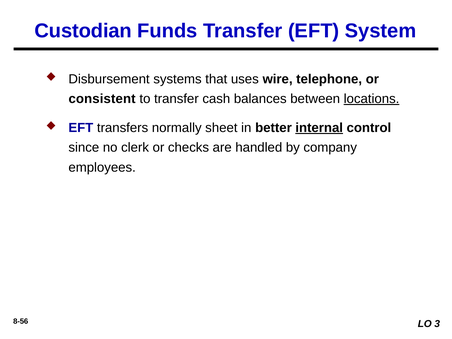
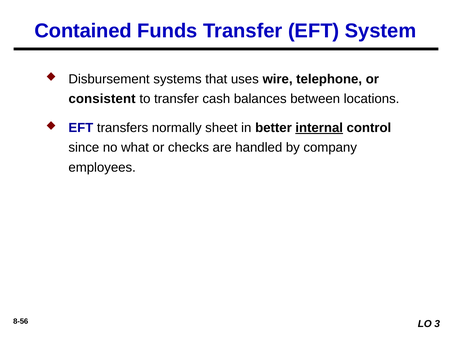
Custodian: Custodian -> Contained
locations underline: present -> none
clerk: clerk -> what
